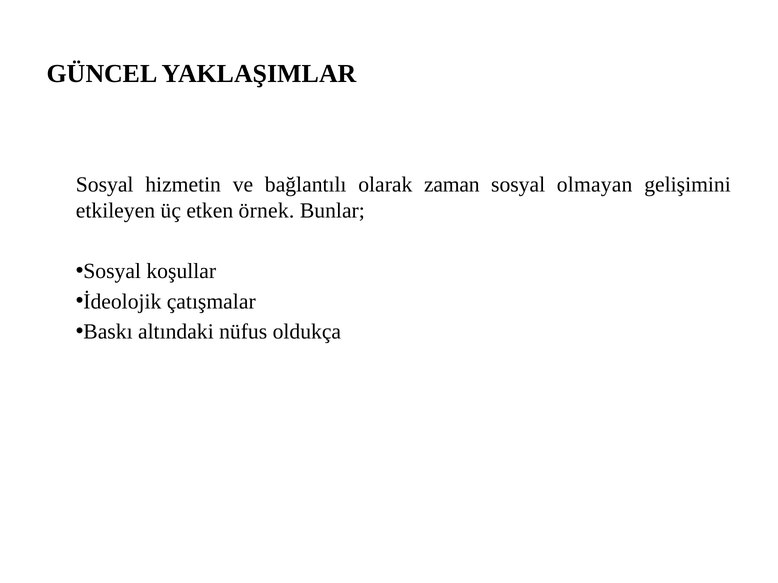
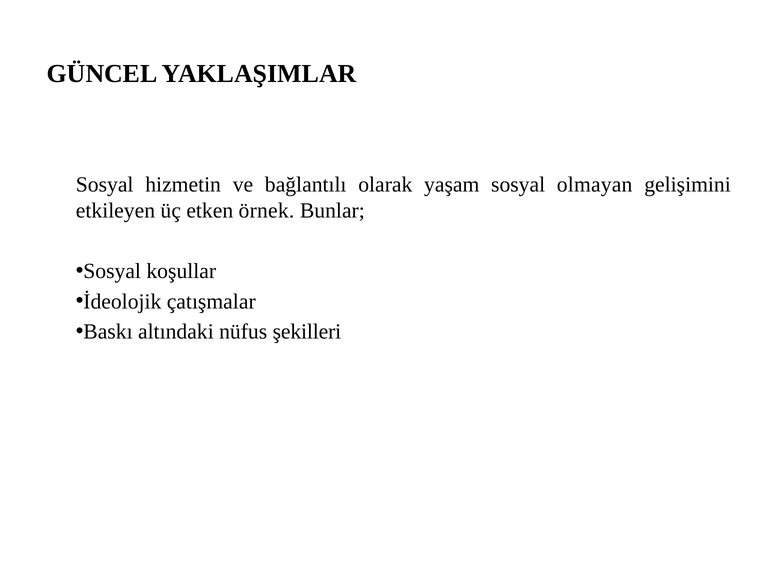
zaman: zaman -> yaşam
oldukça: oldukça -> şekilleri
